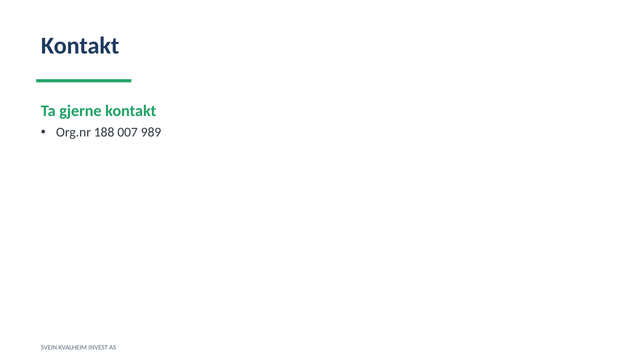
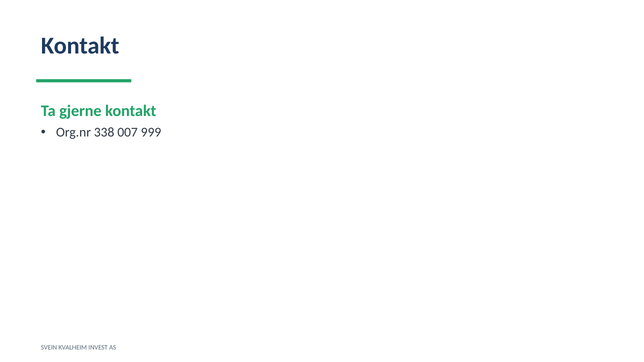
188: 188 -> 338
989: 989 -> 999
